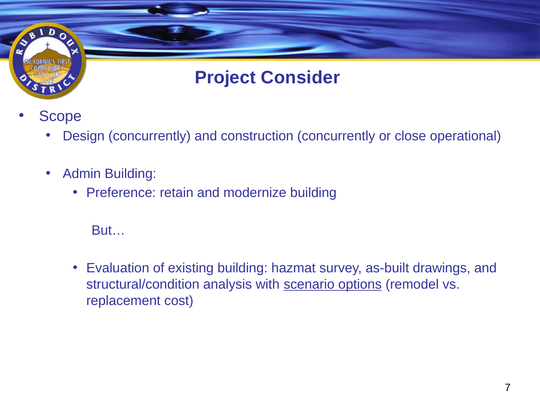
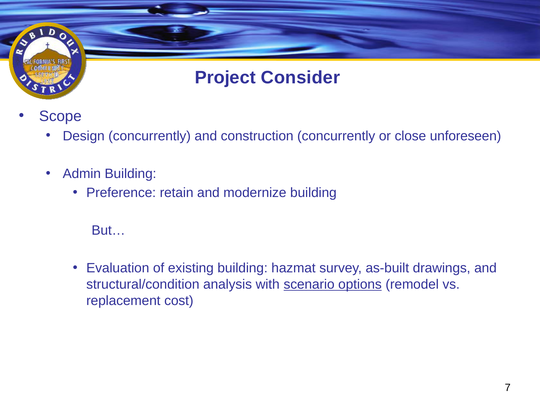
operational: operational -> unforeseen
